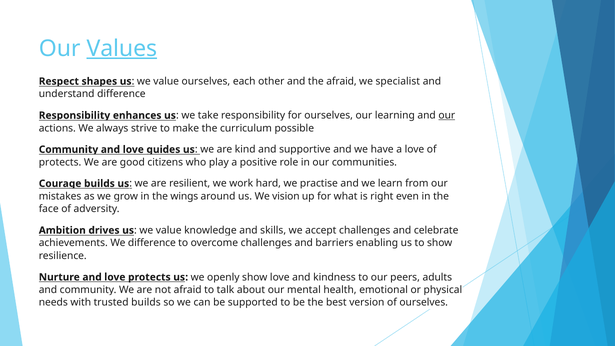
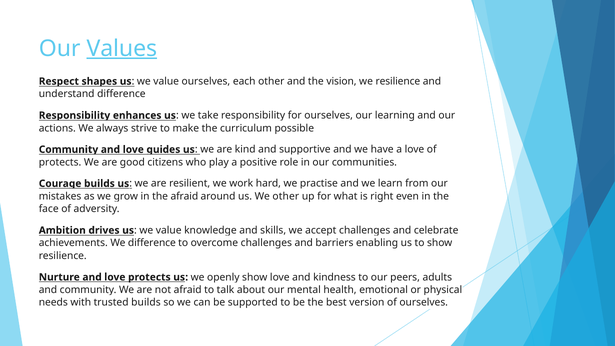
the afraid: afraid -> vision
we specialist: specialist -> resilience
our at (447, 115) underline: present -> none
the wings: wings -> afraid
We vision: vision -> other
